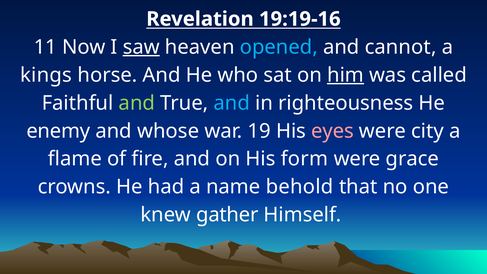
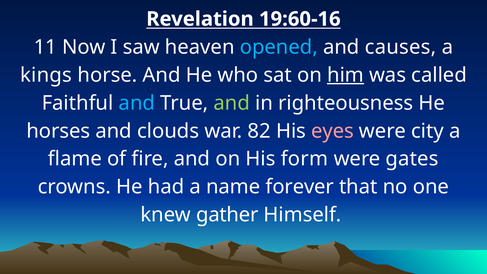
19:19-16: 19:19-16 -> 19:60-16
saw underline: present -> none
cannot: cannot -> causes
and at (137, 103) colour: light green -> light blue
and at (232, 103) colour: light blue -> light green
enemy: enemy -> horses
whose: whose -> clouds
19: 19 -> 82
grace: grace -> gates
behold: behold -> forever
